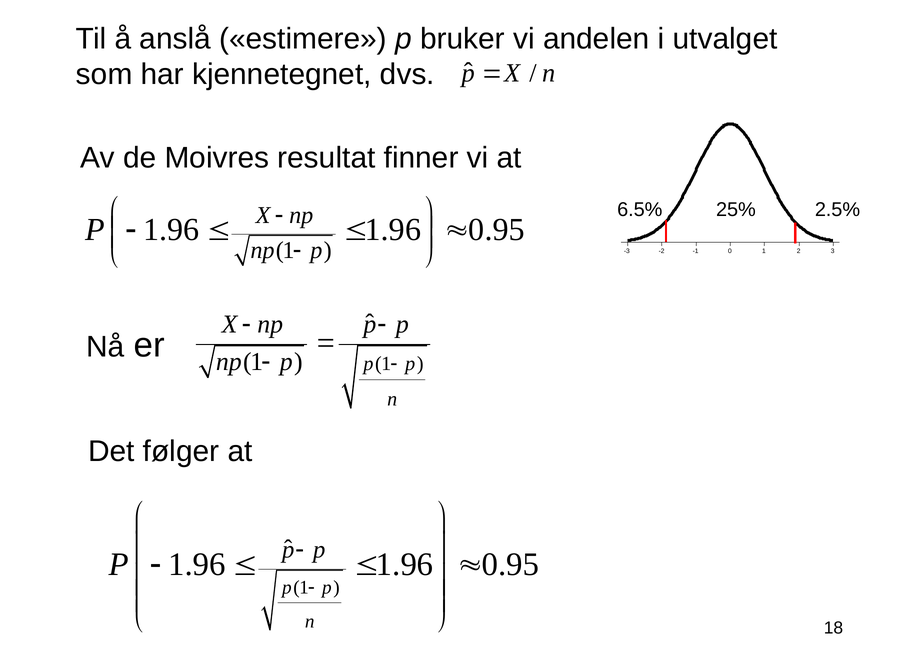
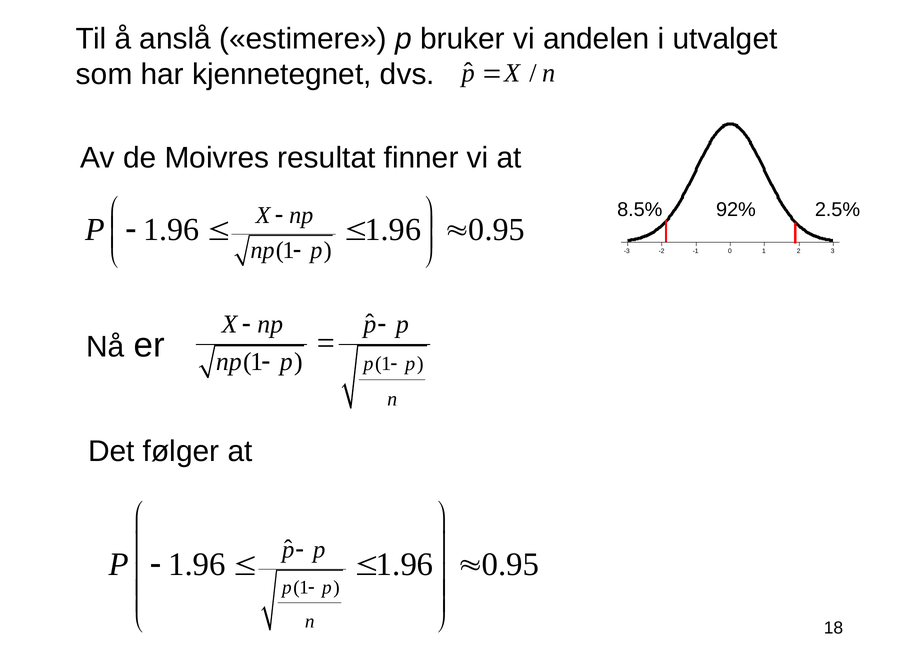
6.5%: 6.5% -> 8.5%
25%: 25% -> 92%
